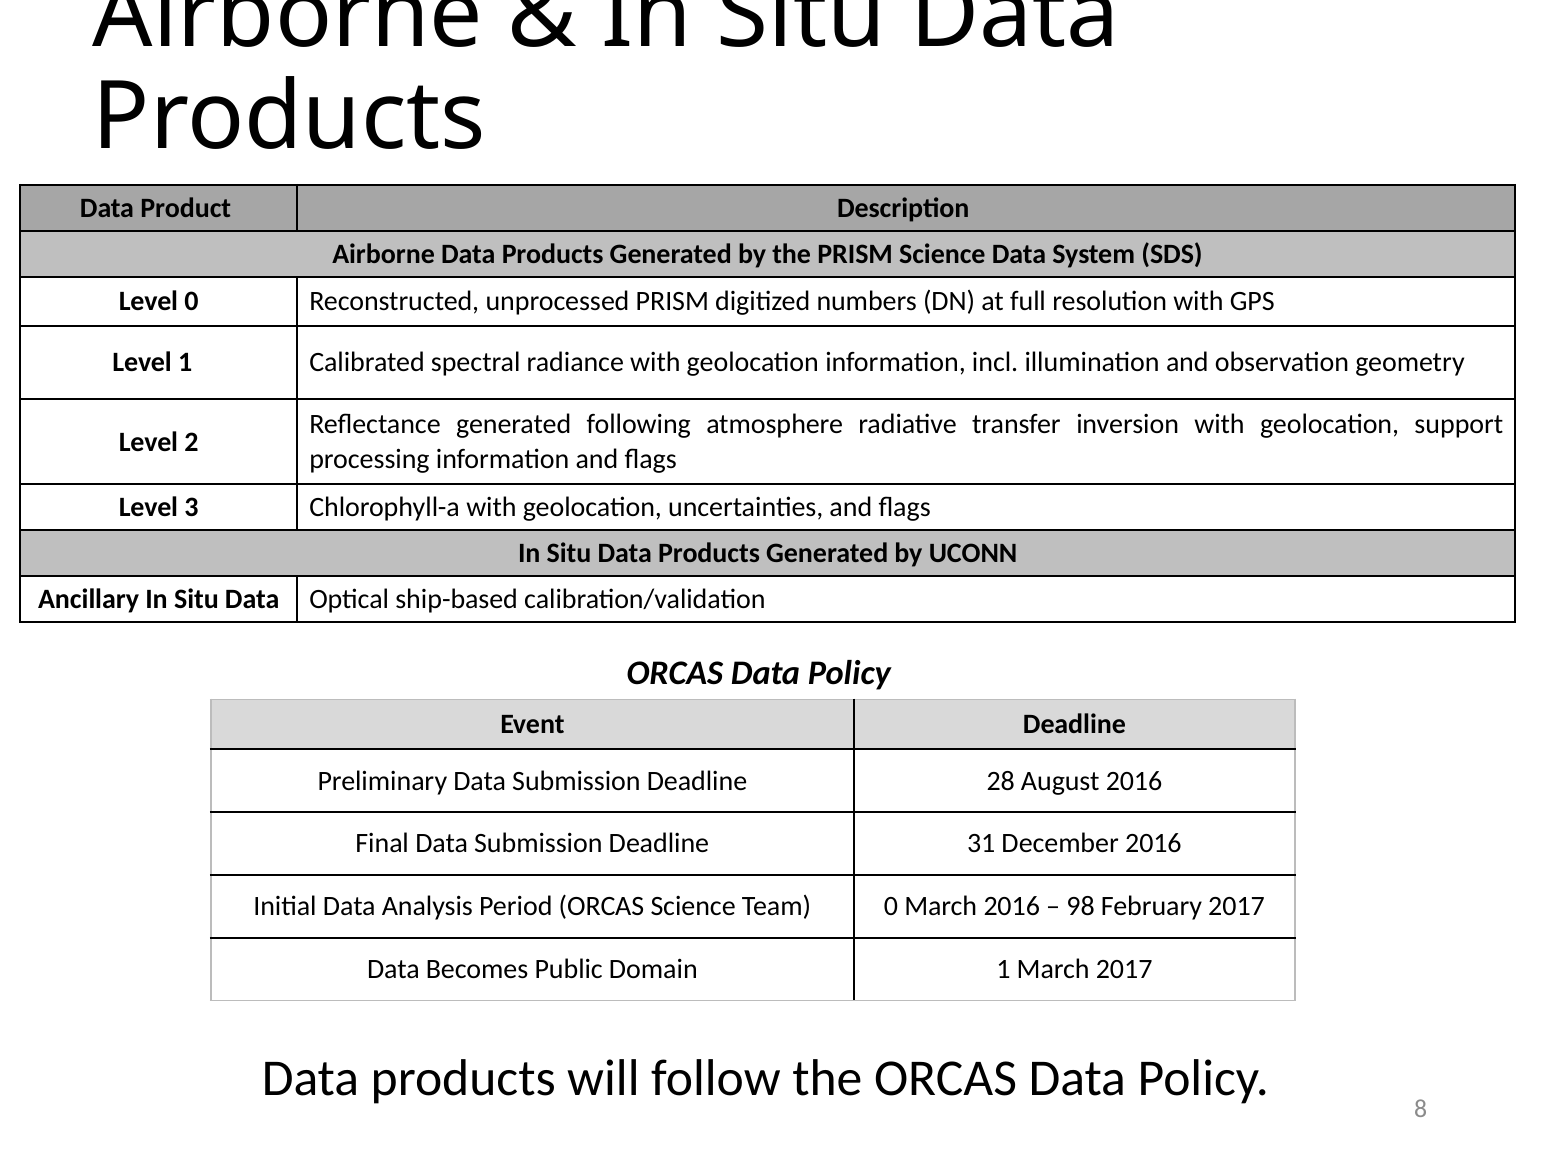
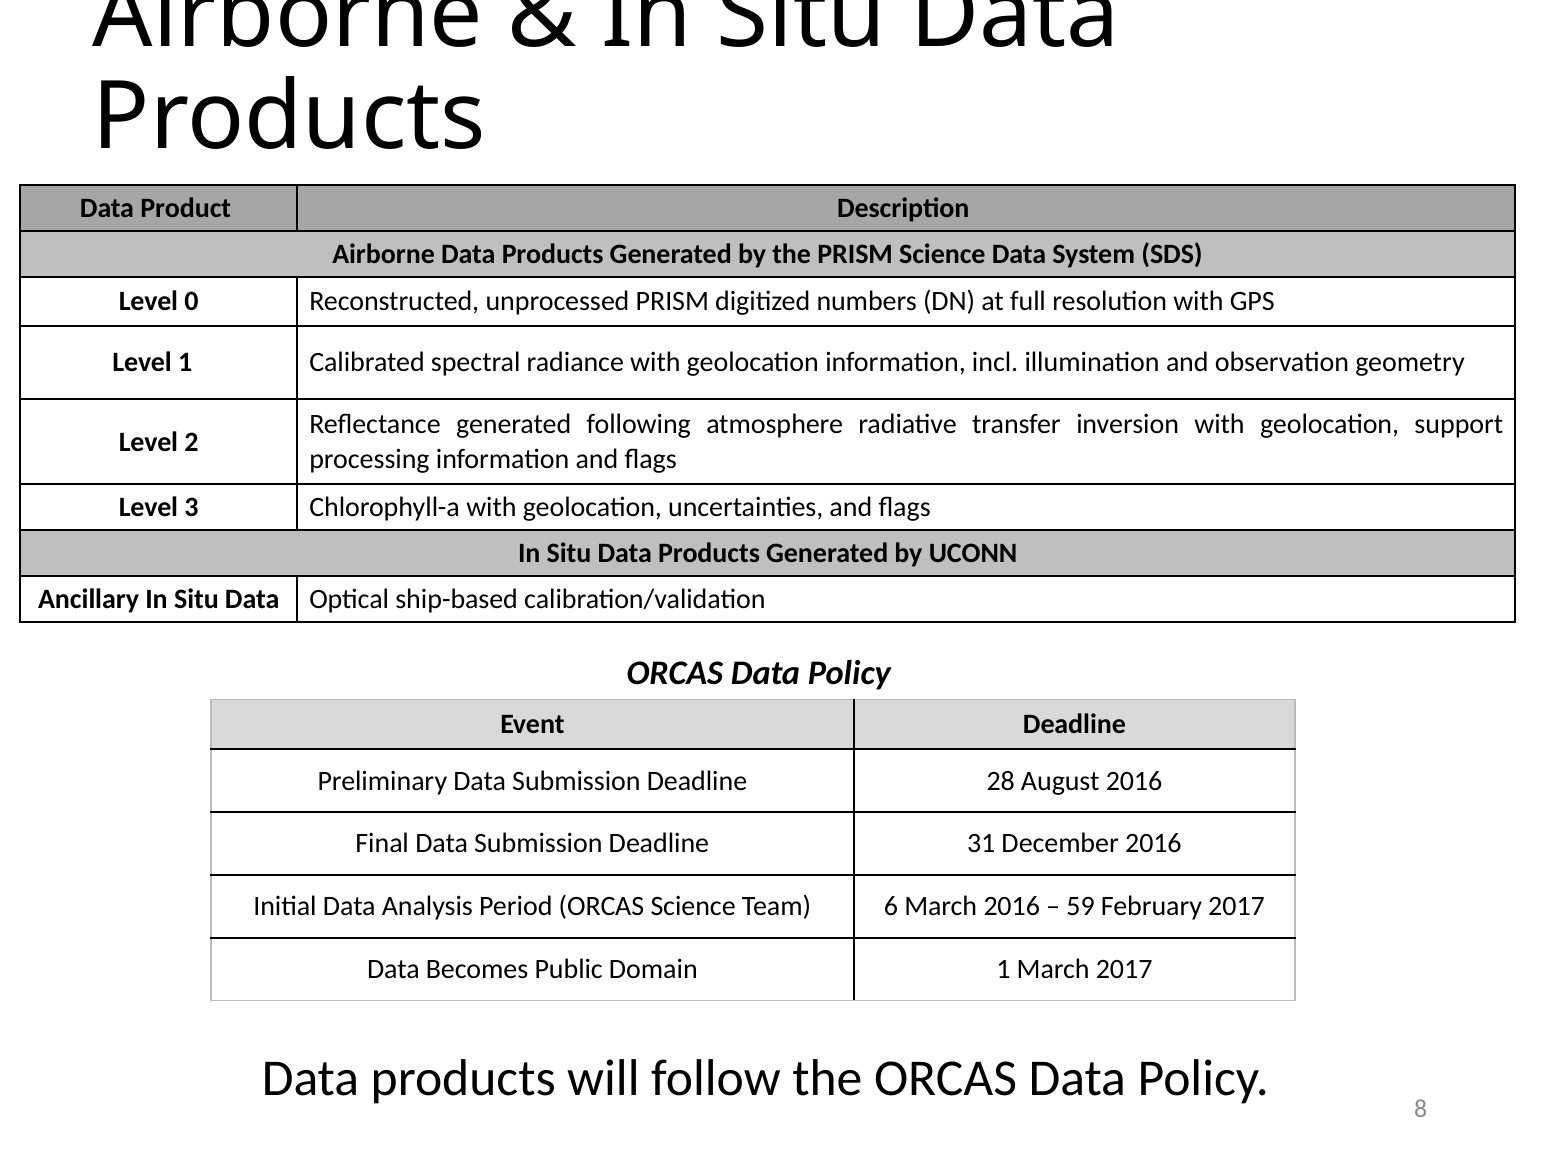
Team 0: 0 -> 6
98: 98 -> 59
